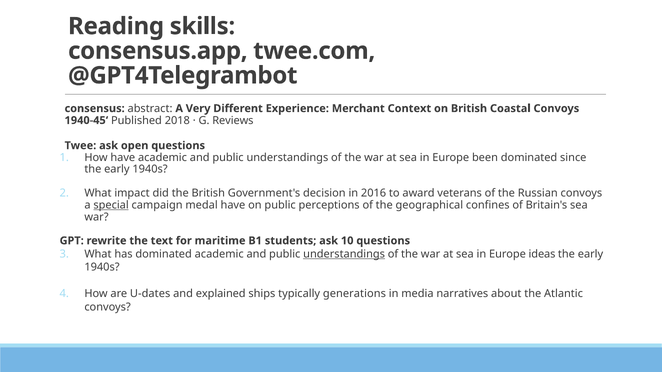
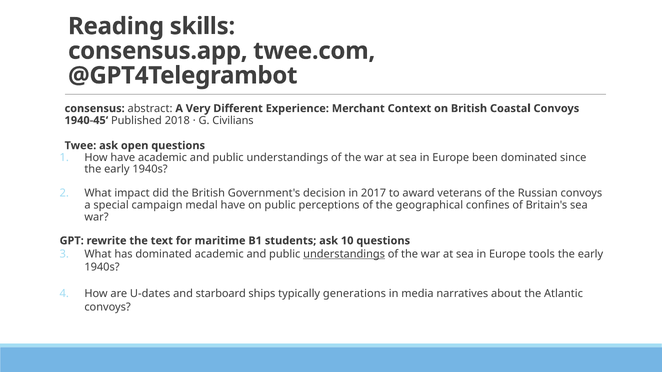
Reviews: Reviews -> Civilians
2016: 2016 -> 2017
special underline: present -> none
ideas: ideas -> tools
explained: explained -> starboard
